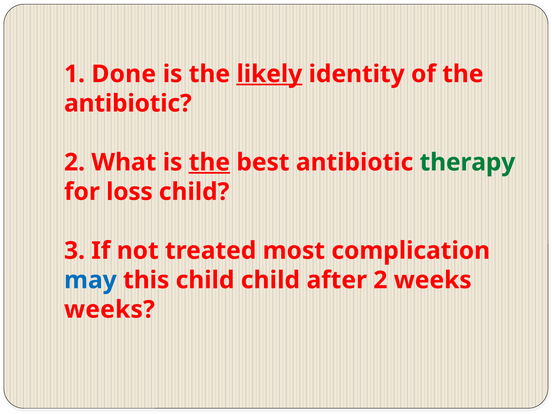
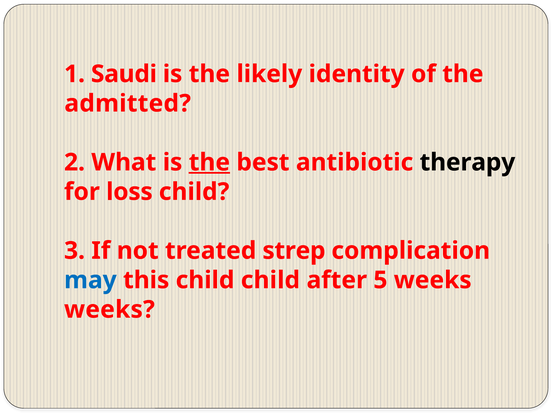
Done: Done -> Saudi
likely underline: present -> none
antibiotic at (128, 103): antibiotic -> admitted
therapy colour: green -> black
most: most -> strep
after 2: 2 -> 5
